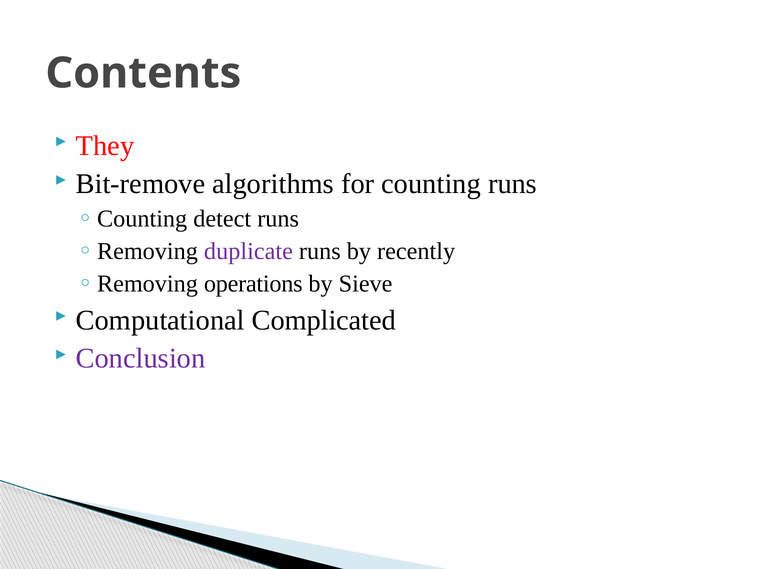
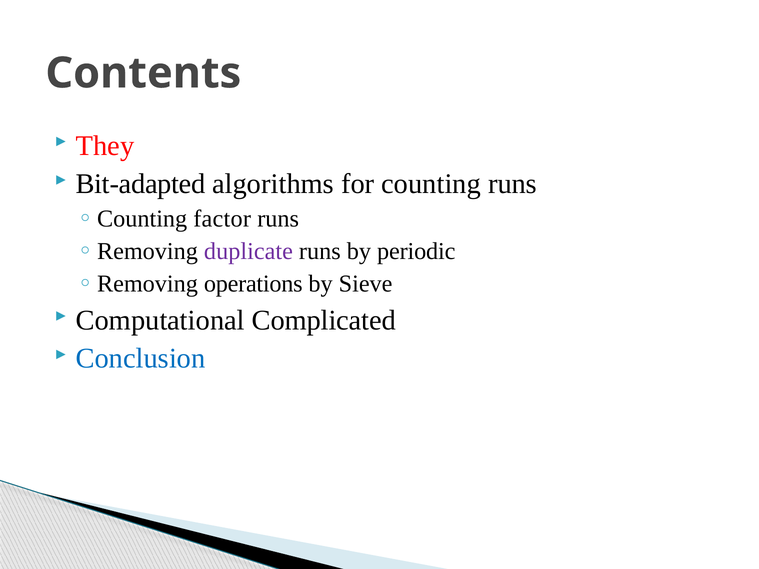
Bit-remove: Bit-remove -> Bit-adapted
detect: detect -> factor
recently: recently -> periodic
Conclusion colour: purple -> blue
